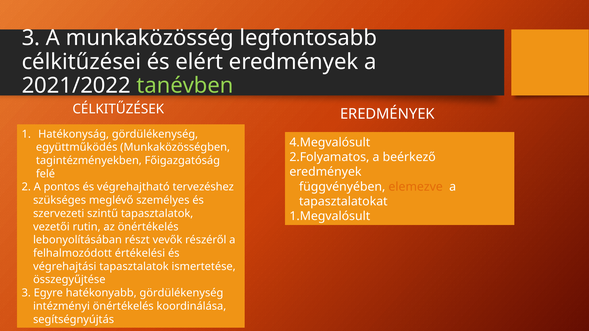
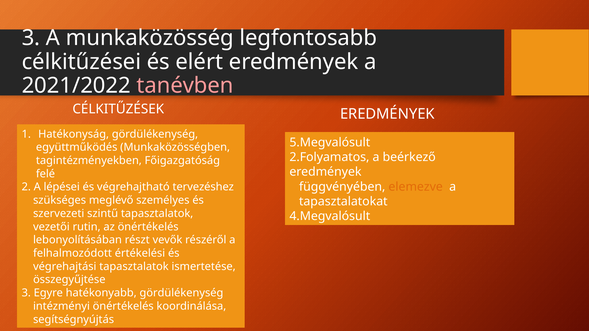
tanévben colour: light green -> pink
4.Megvalósult: 4.Megvalósult -> 5.Megvalósult
pontos: pontos -> lépései
1.Megvalósult: 1.Megvalósult -> 4.Megvalósult
